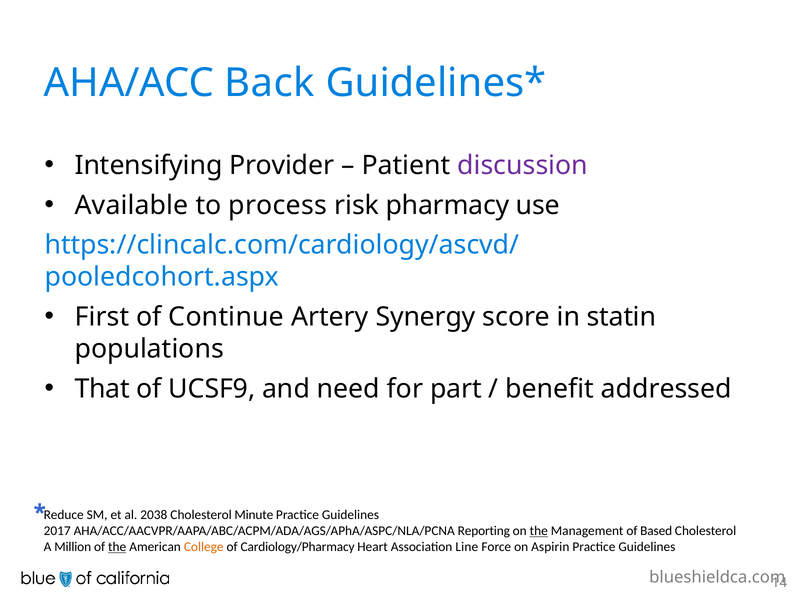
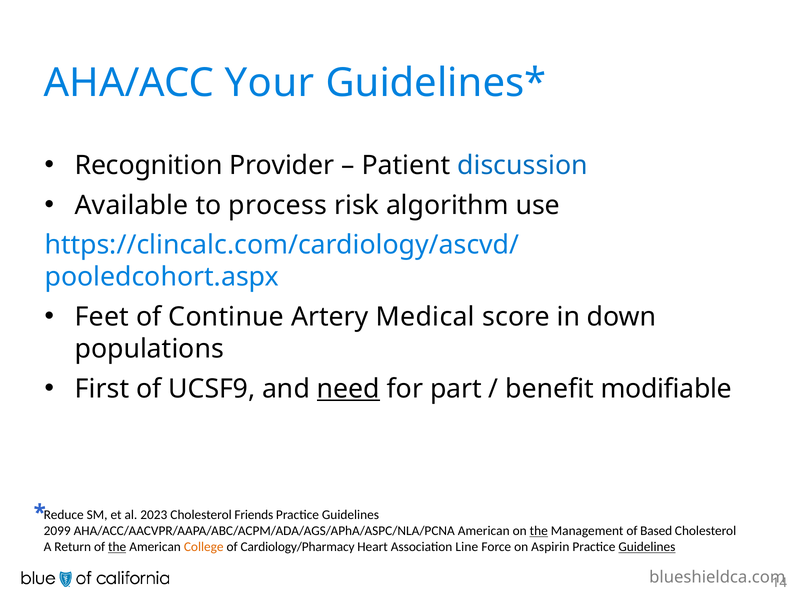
Back: Back -> Your
Intensifying: Intensifying -> Recognition
discussion colour: purple -> blue
pharmacy: pharmacy -> algorithm
First: First -> Feet
Synergy: Synergy -> Medical
statin: statin -> down
That: That -> First
need underline: none -> present
addressed: addressed -> modifiable
2038: 2038 -> 2023
Minute: Minute -> Friends
2017: 2017 -> 2099
AHA/ACC/AACVPR/AAPA/ABC/ACPM/ADA/AGS/APhA/ASPC/NLA/PCNA Reporting: Reporting -> American
Million: Million -> Return
Guidelines at (647, 547) underline: none -> present
